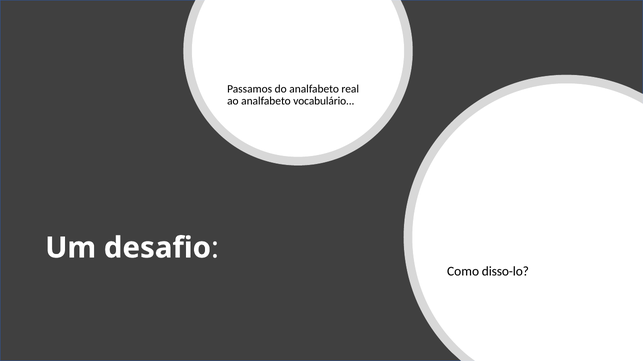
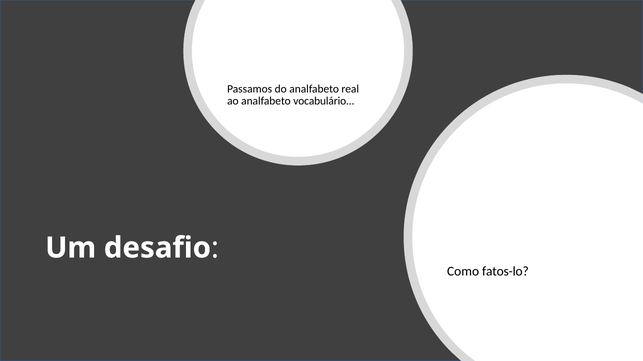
disso-lo: disso-lo -> fatos-lo
